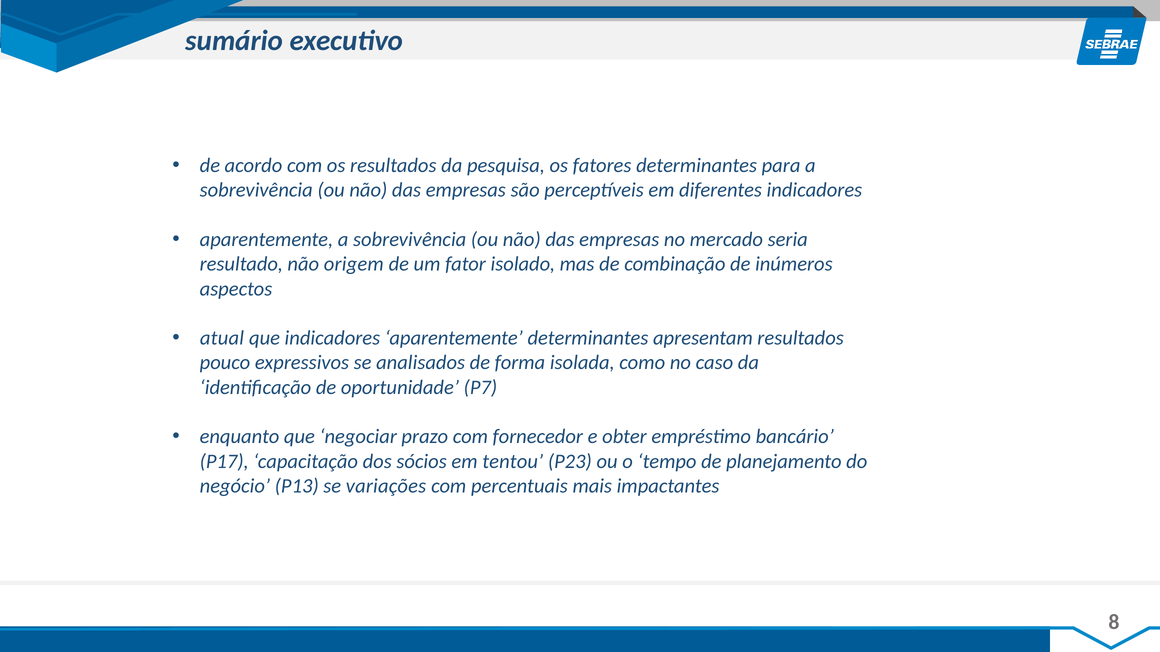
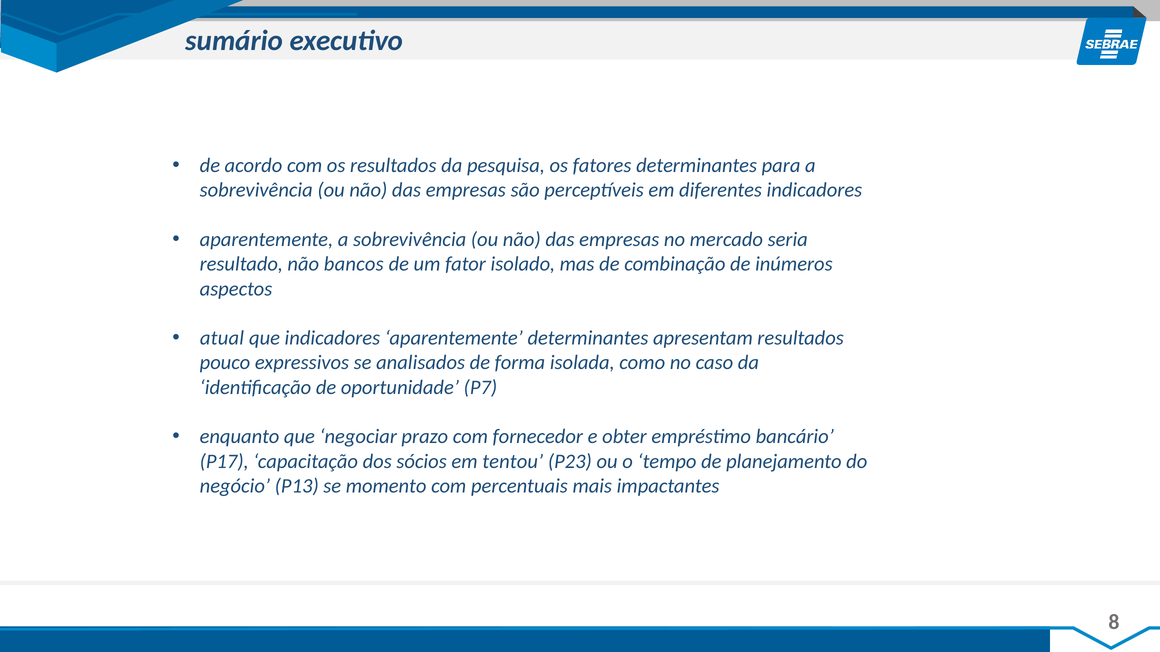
origem: origem -> bancos
variações: variações -> momento
